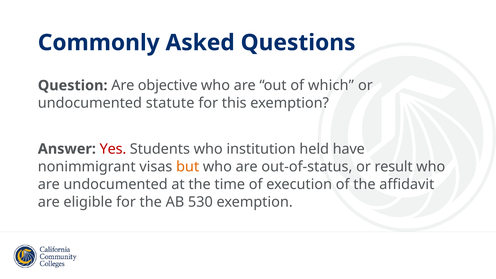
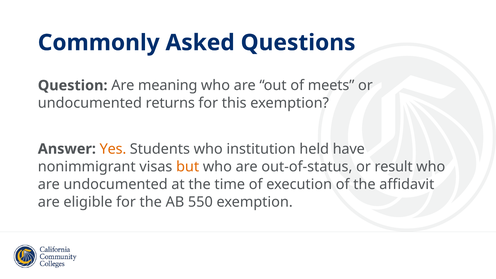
objective: objective -> meaning
which: which -> meets
statute: statute -> returns
Yes colour: red -> orange
530: 530 -> 550
